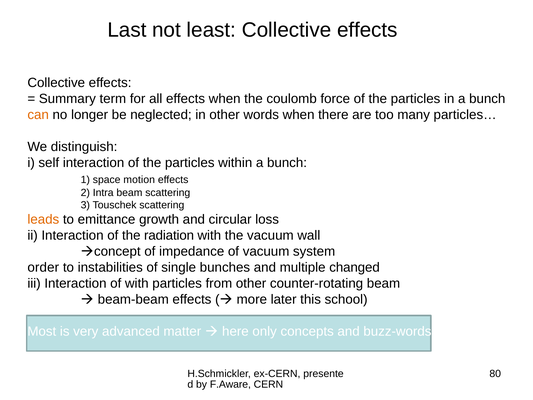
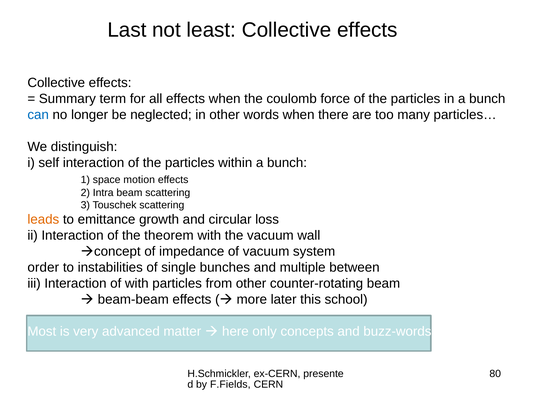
can colour: orange -> blue
radiation: radiation -> theorem
changed: changed -> between
F.Aware: F.Aware -> F.Fields
